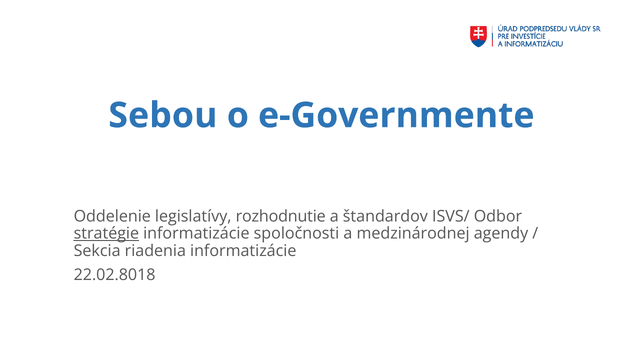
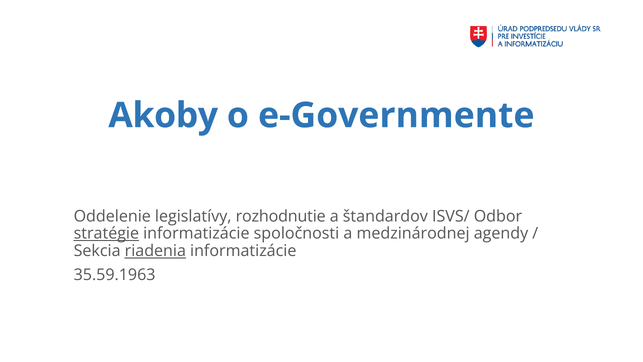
Sebou: Sebou -> Akoby
riadenia underline: none -> present
22.02.8018: 22.02.8018 -> 35.59.1963
